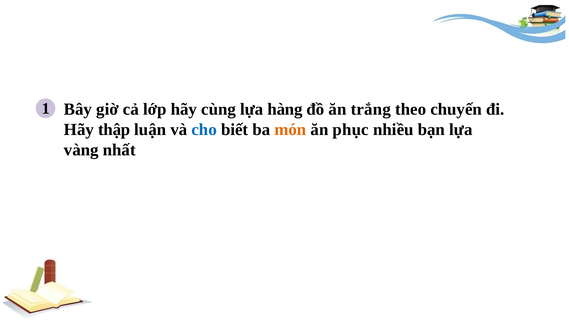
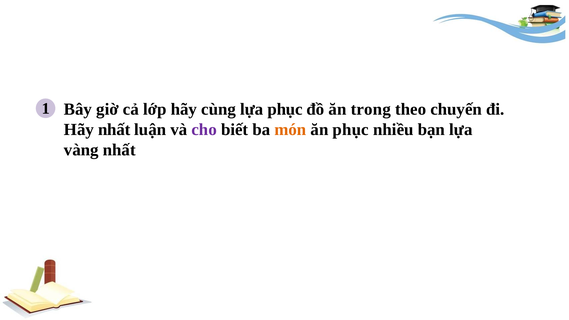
lựa hàng: hàng -> phục
trắng: trắng -> trong
Hãy thập: thập -> nhất
cho colour: blue -> purple
